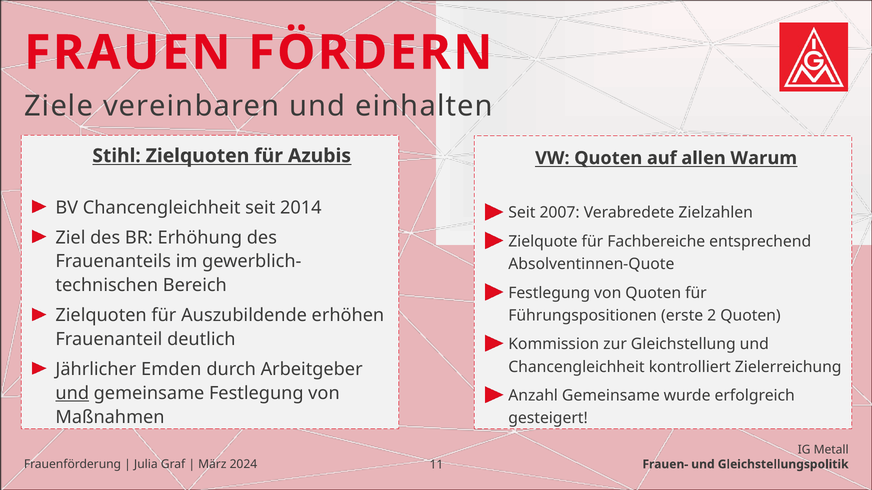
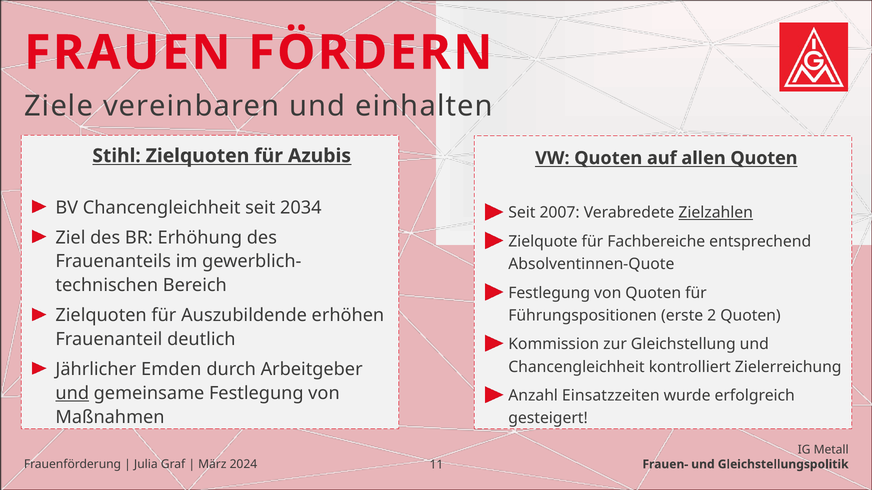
allen Warum: Warum -> Quoten
2014: 2014 -> 2034
Zielzahlen underline: none -> present
Anzahl Gemeinsame: Gemeinsame -> Einsatzzeiten
